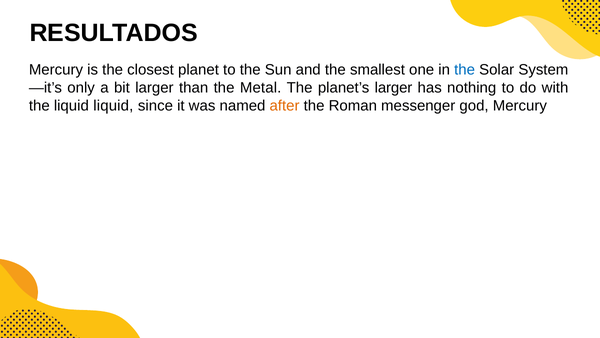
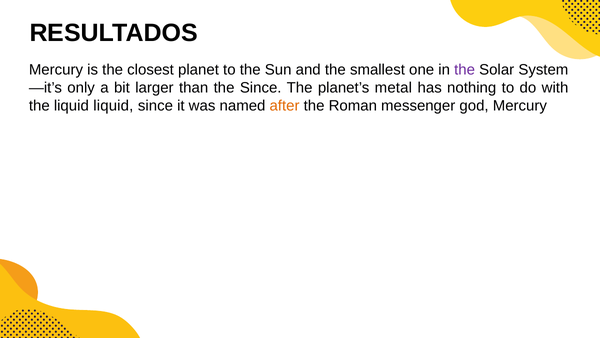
the at (465, 70) colour: blue -> purple
the Metal: Metal -> Since
planet’s larger: larger -> metal
